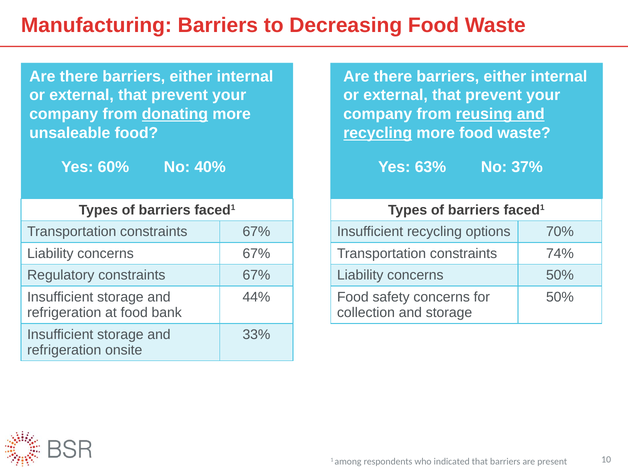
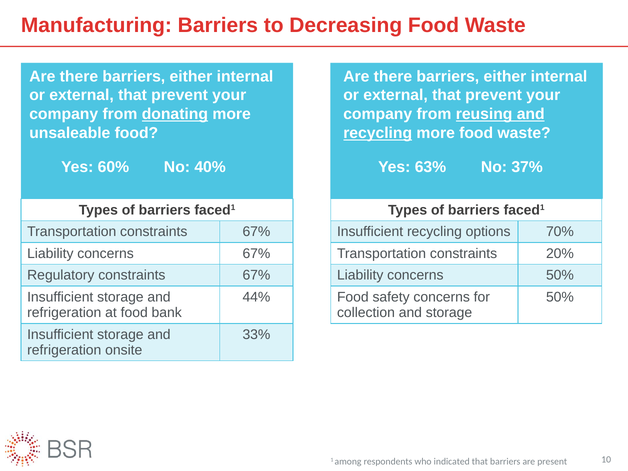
74%: 74% -> 20%
